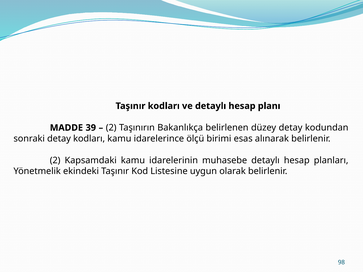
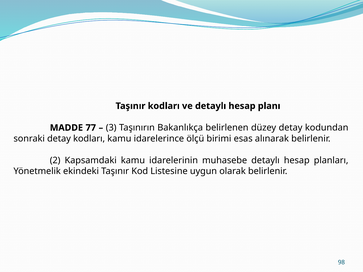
39: 39 -> 77
2 at (111, 128): 2 -> 3
